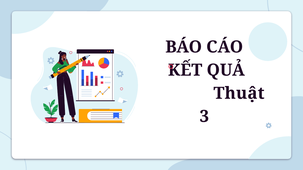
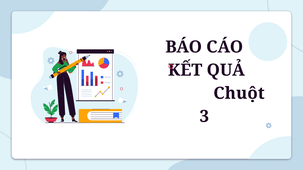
Thuật: Thuật -> Chuột
